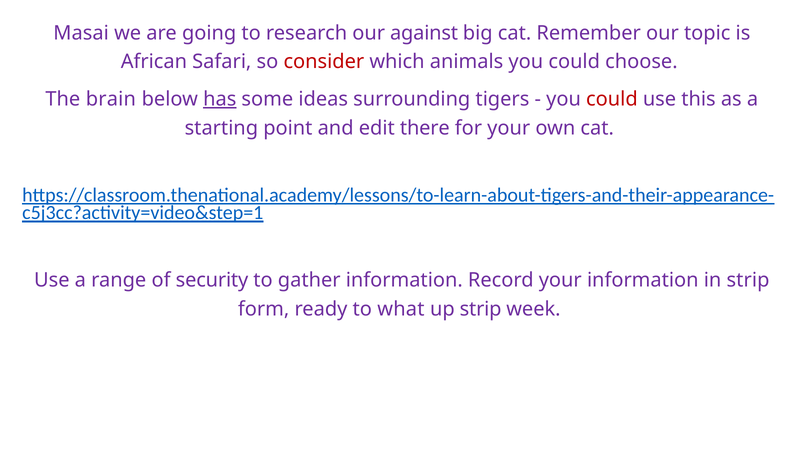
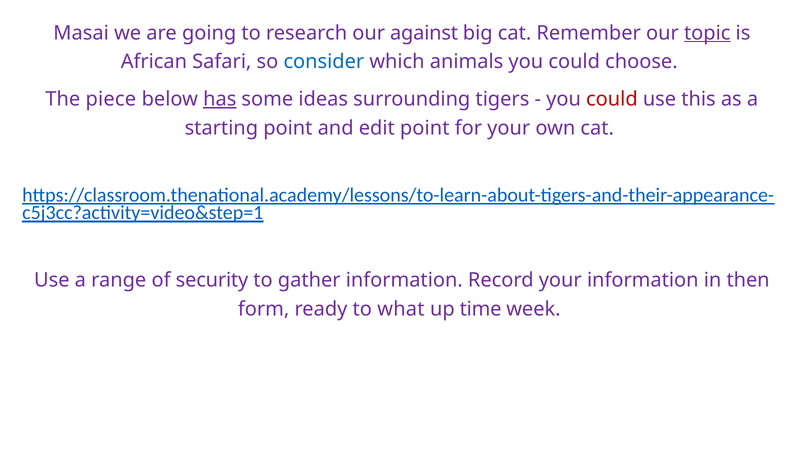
topic underline: none -> present
consider colour: red -> blue
brain: brain -> piece
edit there: there -> point
in strip: strip -> then
up strip: strip -> time
